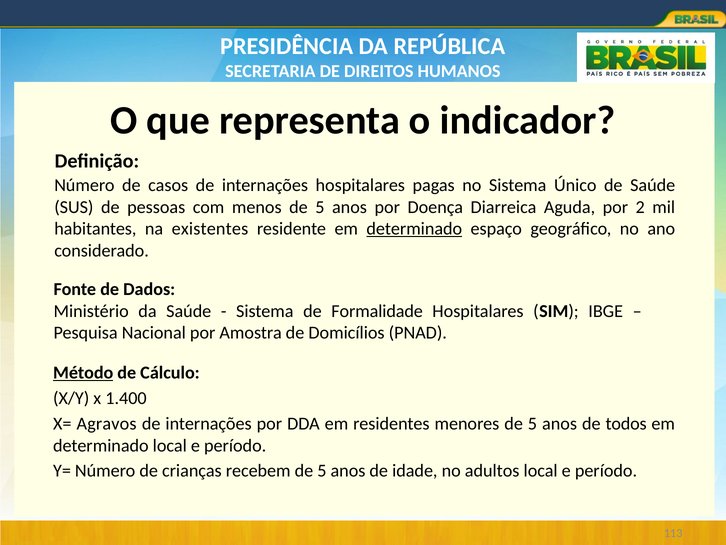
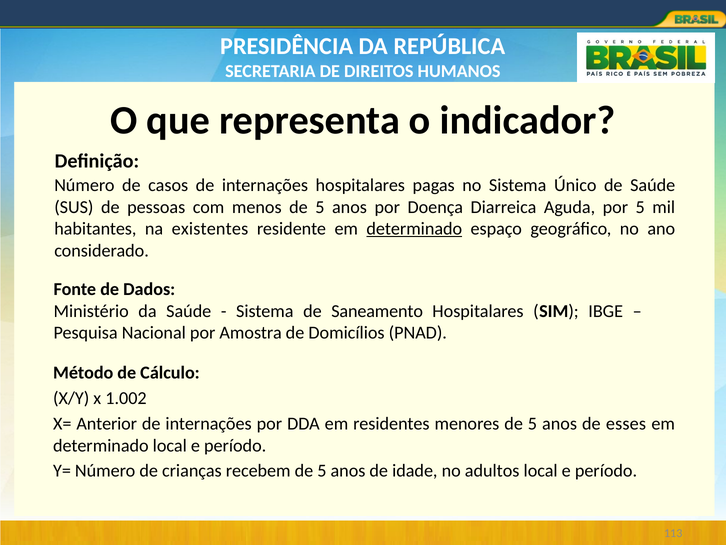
por 2: 2 -> 5
Formalidade: Formalidade -> Saneamento
Método underline: present -> none
1.400: 1.400 -> 1.002
Agravos: Agravos -> Anterior
todos: todos -> esses
